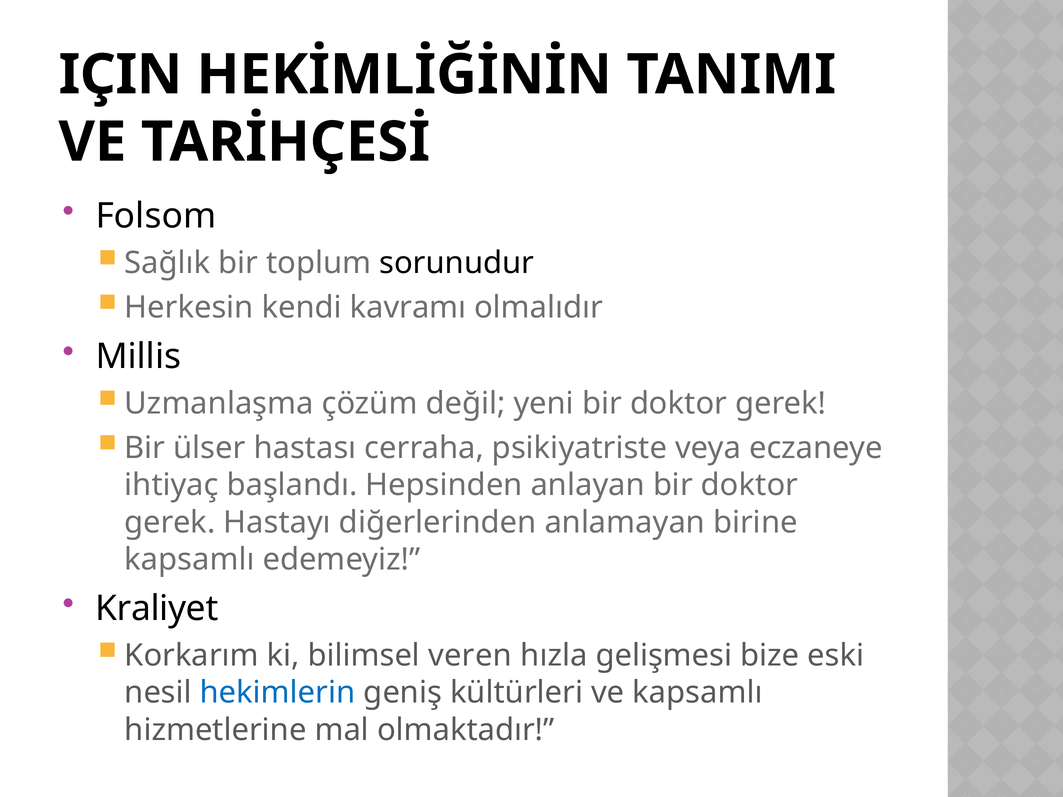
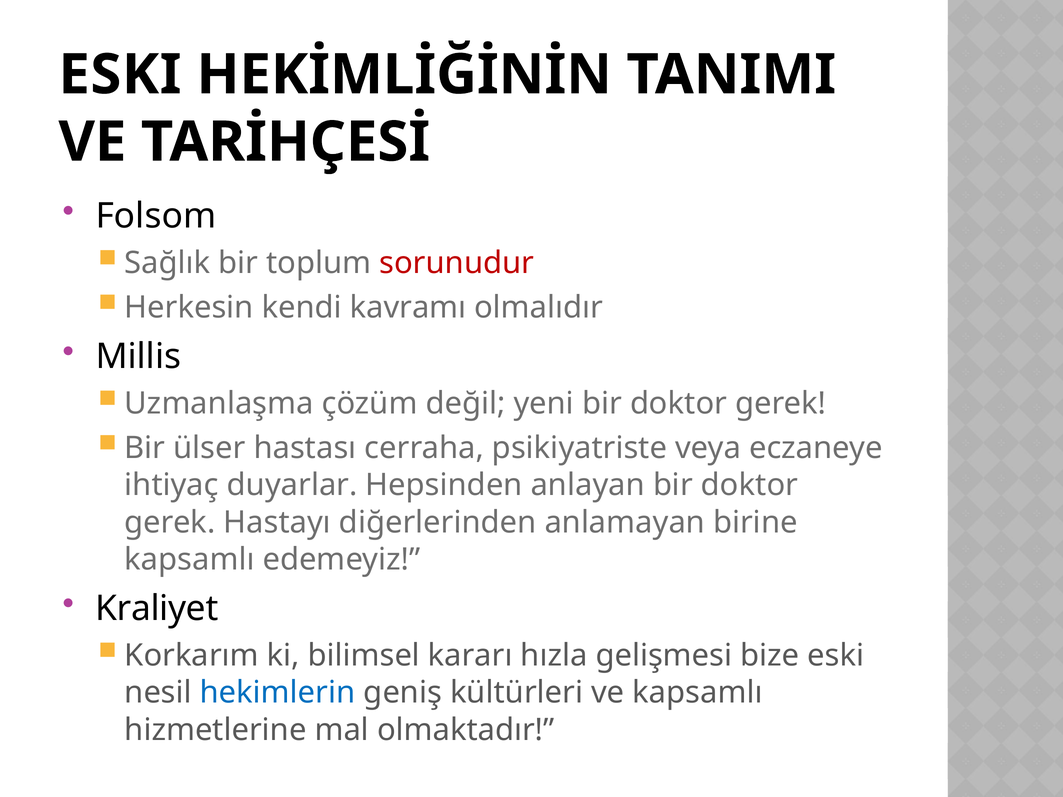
IÇIN at (120, 75): IÇIN -> ESKI
sorunudur colour: black -> red
başlandı: başlandı -> duyarlar
veren: veren -> kararı
